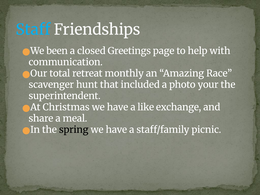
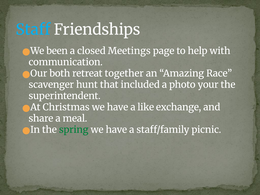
Greetings: Greetings -> Meetings
total: total -> both
monthly: monthly -> together
spring colour: black -> green
